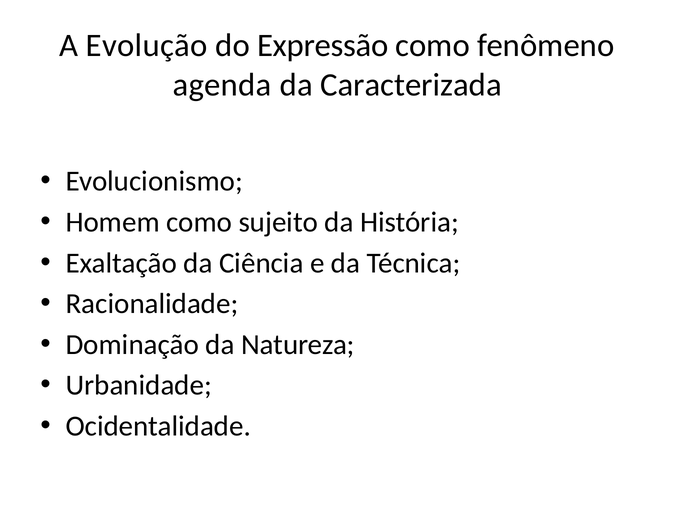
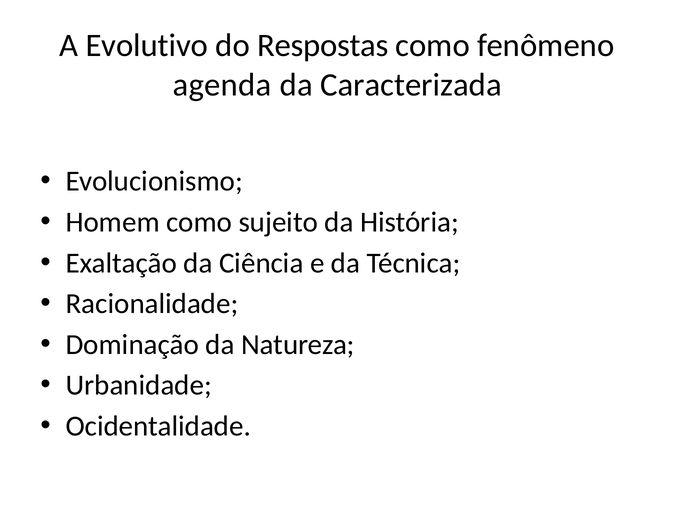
Evolução: Evolução -> Evolutivo
Expressão: Expressão -> Respostas
